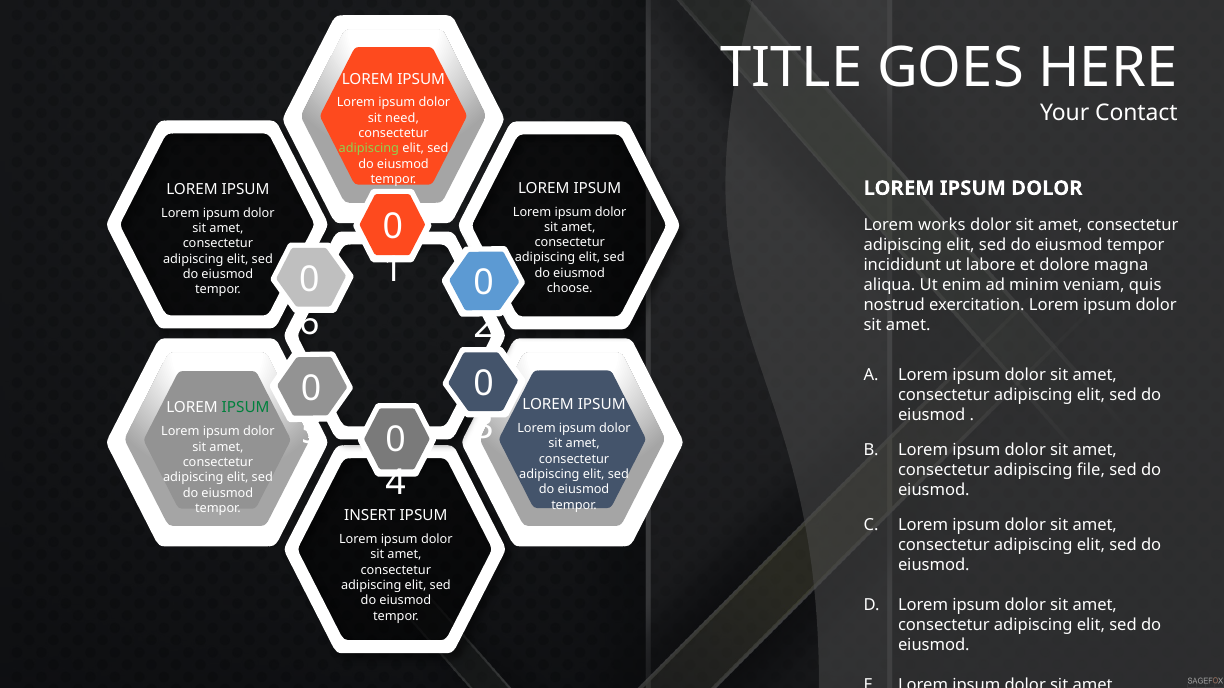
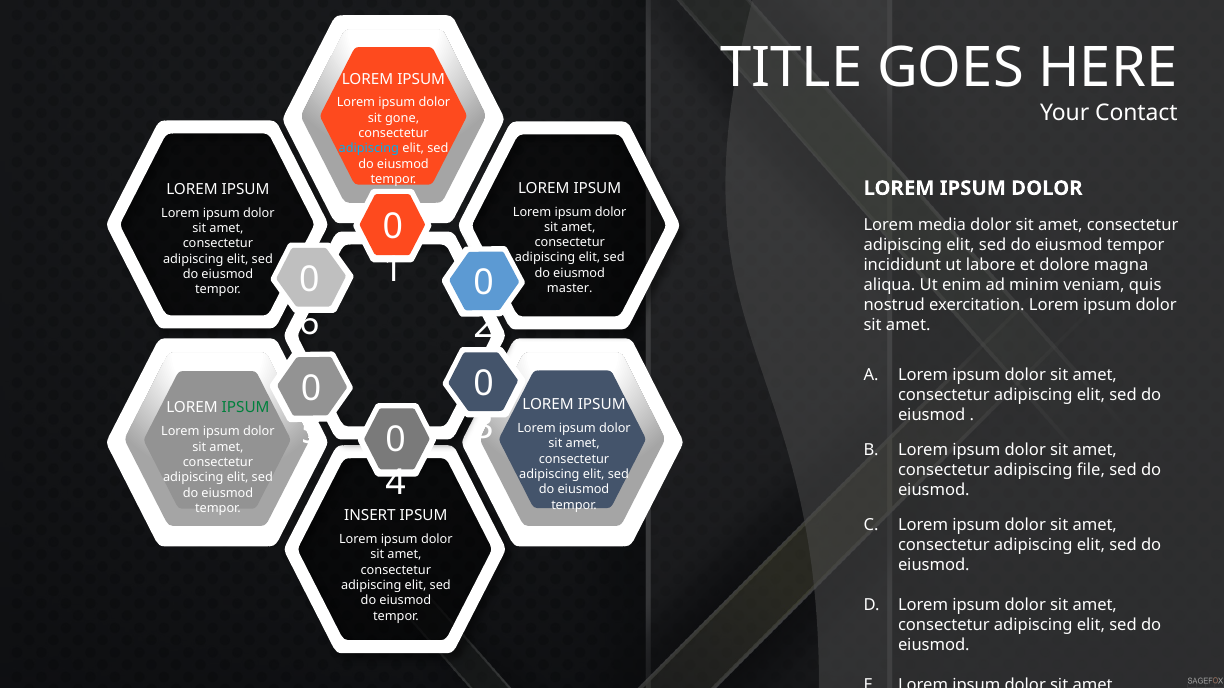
need: need -> gone
adipiscing at (369, 149) colour: light green -> light blue
works: works -> media
choose: choose -> master
